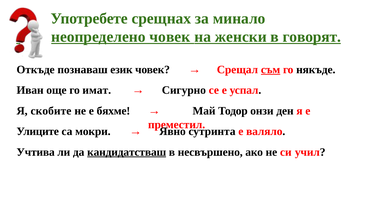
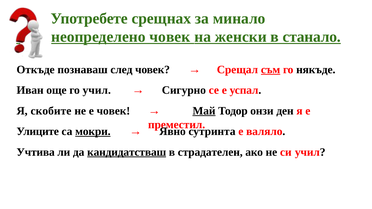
говорят: говорят -> станало
език: език -> след
го имат: имат -> учил
Май underline: none -> present
е бяхме: бяхме -> човек
мокри underline: none -> present
несвършено: несвършено -> страдателен
